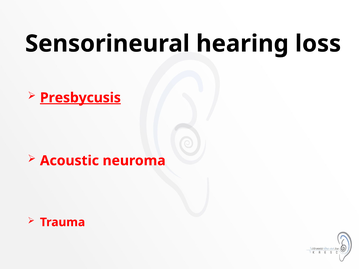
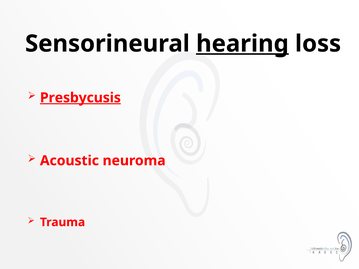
hearing underline: none -> present
